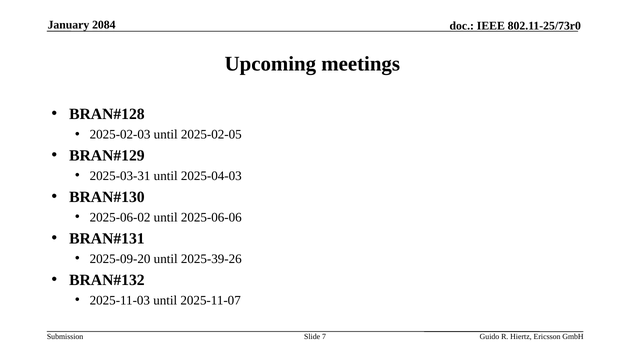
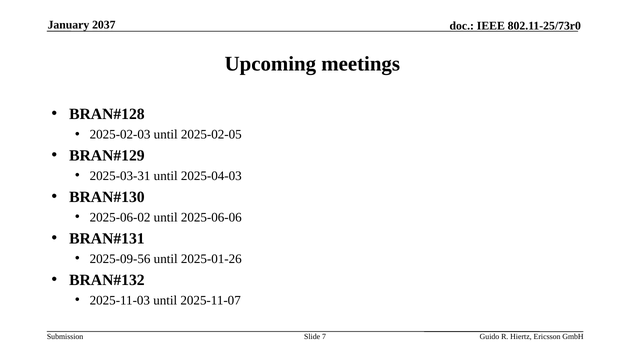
2084: 2084 -> 2037
2025-09-20: 2025-09-20 -> 2025-09-56
2025-39-26: 2025-39-26 -> 2025-01-26
